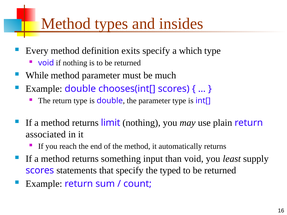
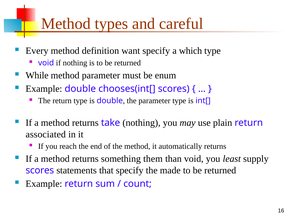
insides: insides -> careful
exits: exits -> want
much: much -> enum
limit: limit -> take
input: input -> them
typed: typed -> made
